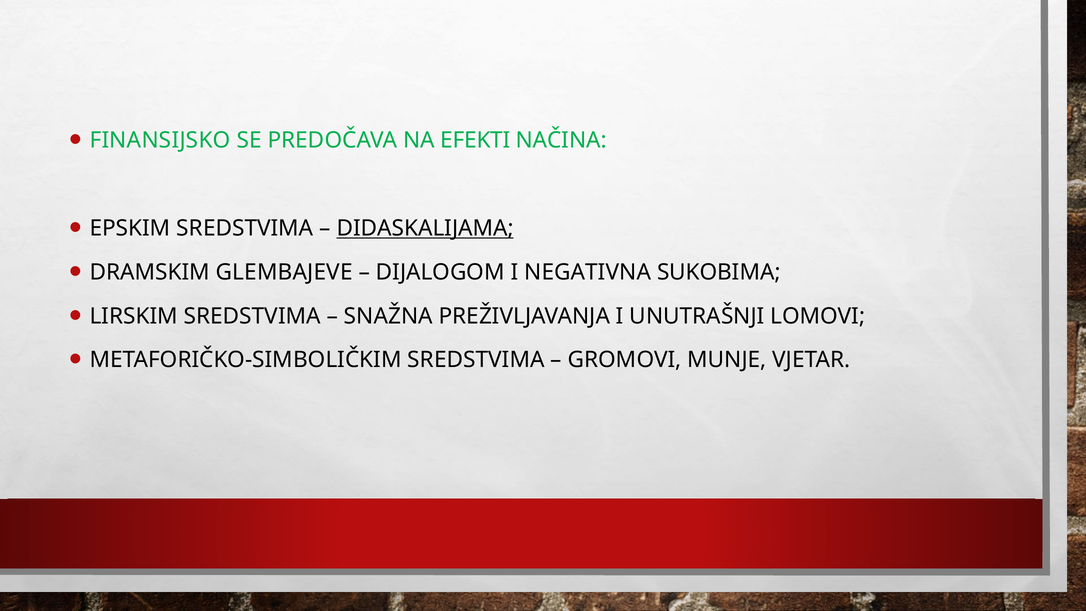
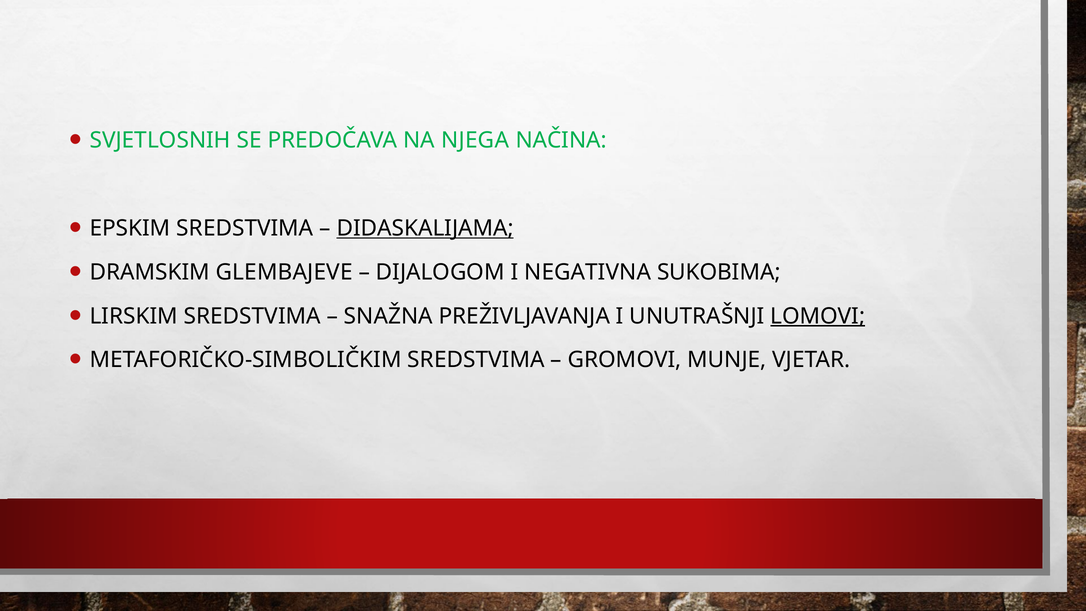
FINANSIJSKO: FINANSIJSKO -> SVJETLOSNIH
EFEKTI: EFEKTI -> NJEGA
LOMOVI underline: none -> present
